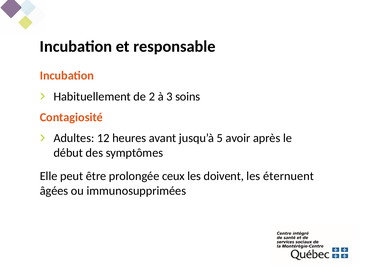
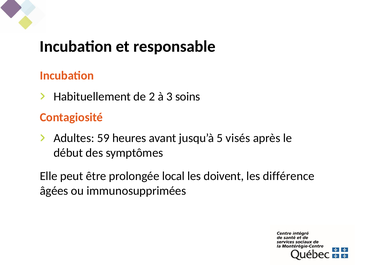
12: 12 -> 59
avoir: avoir -> visés
ceux: ceux -> local
éternuent: éternuent -> différence
